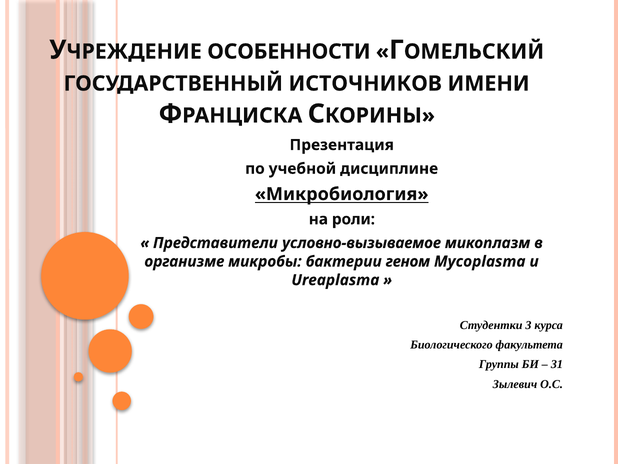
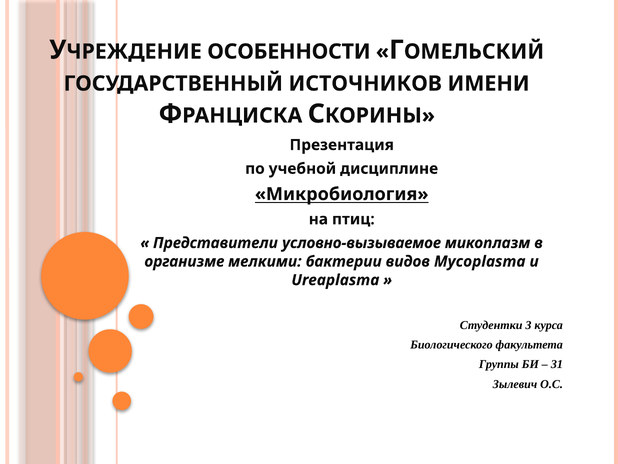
роли: роли -> птиц
микробы: микробы -> мелкими
геном: геном -> видов
